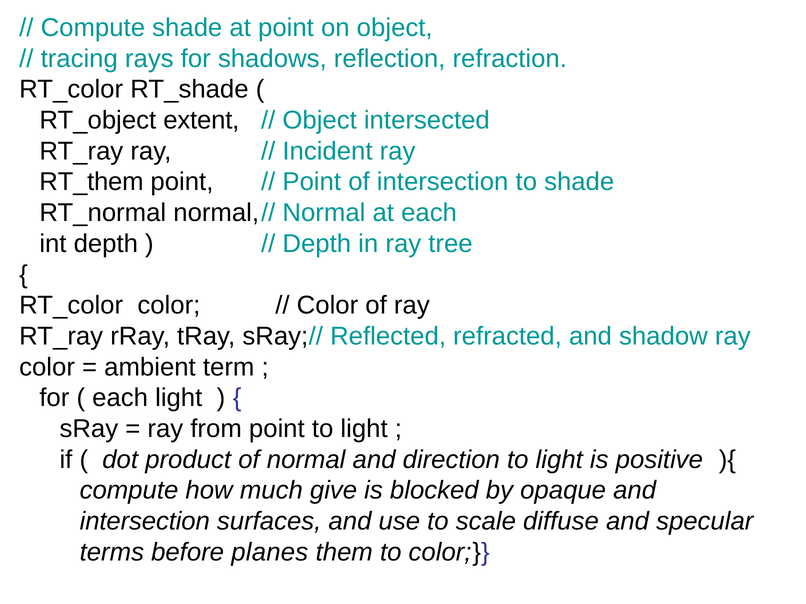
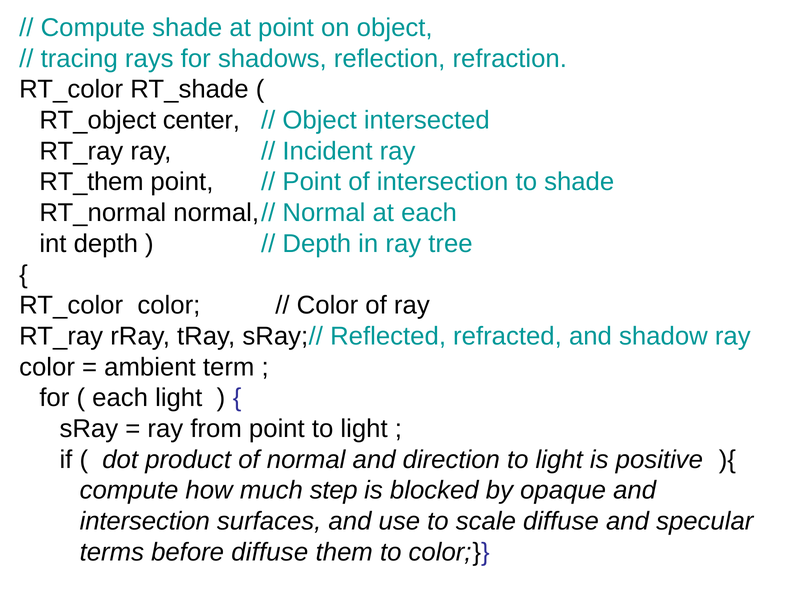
extent: extent -> center
give: give -> step
before planes: planes -> diffuse
